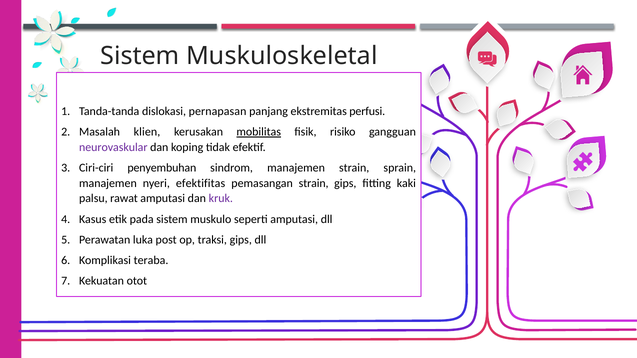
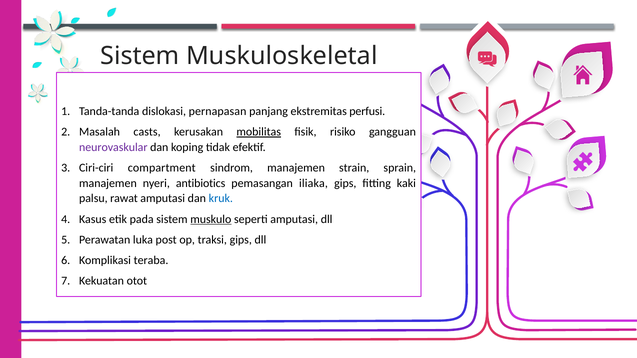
klien: klien -> casts
penyembuhan: penyembuhan -> compartment
efektifitas: efektifitas -> antibiotics
pemasangan strain: strain -> iliaka
kruk colour: purple -> blue
muskulo underline: none -> present
